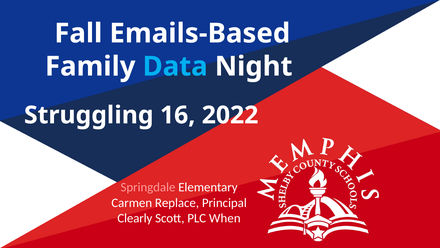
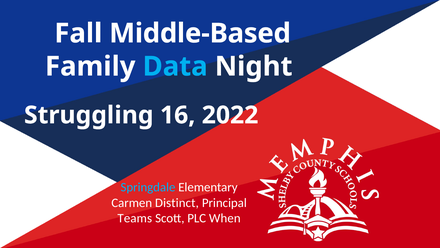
Emails-Based: Emails-Based -> Middle-Based
Springdale colour: pink -> light blue
Replace: Replace -> Distinct
Clearly: Clearly -> Teams
